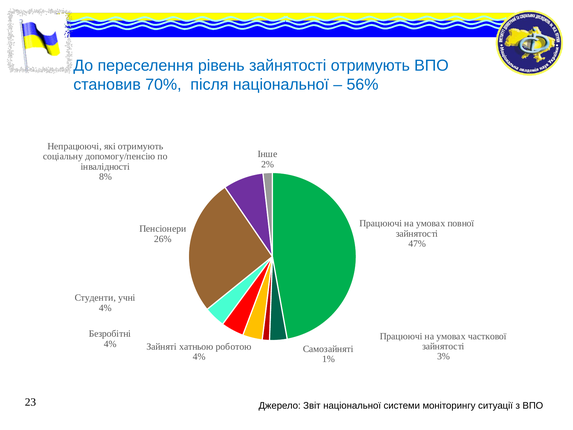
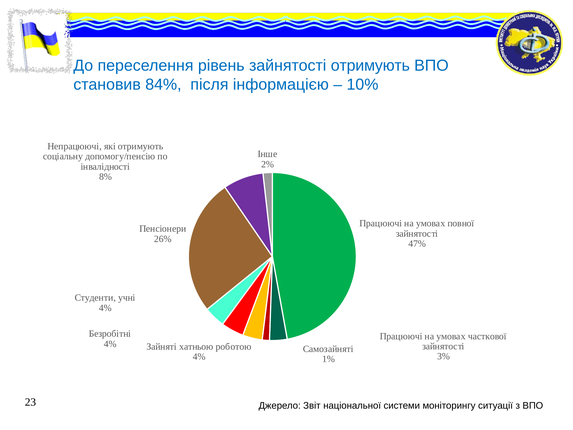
70%: 70% -> 84%
після національної: національної -> інформацією
56%: 56% -> 10%
